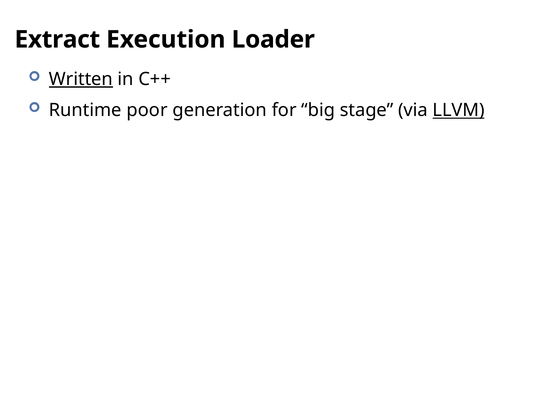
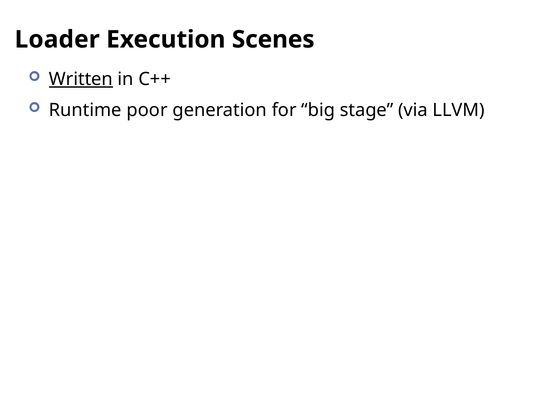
Extract: Extract -> Loader
Loader: Loader -> Scenes
LLVM underline: present -> none
